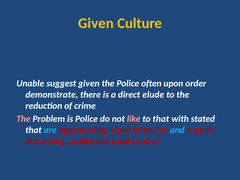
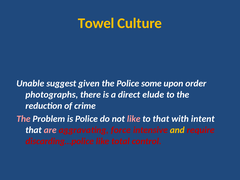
Given at (96, 23): Given -> Towel
often: often -> some
demonstrate: demonstrate -> photographs
stated: stated -> intent
are colour: light blue -> pink
waist: waist -> force
and colour: light blue -> yellow
